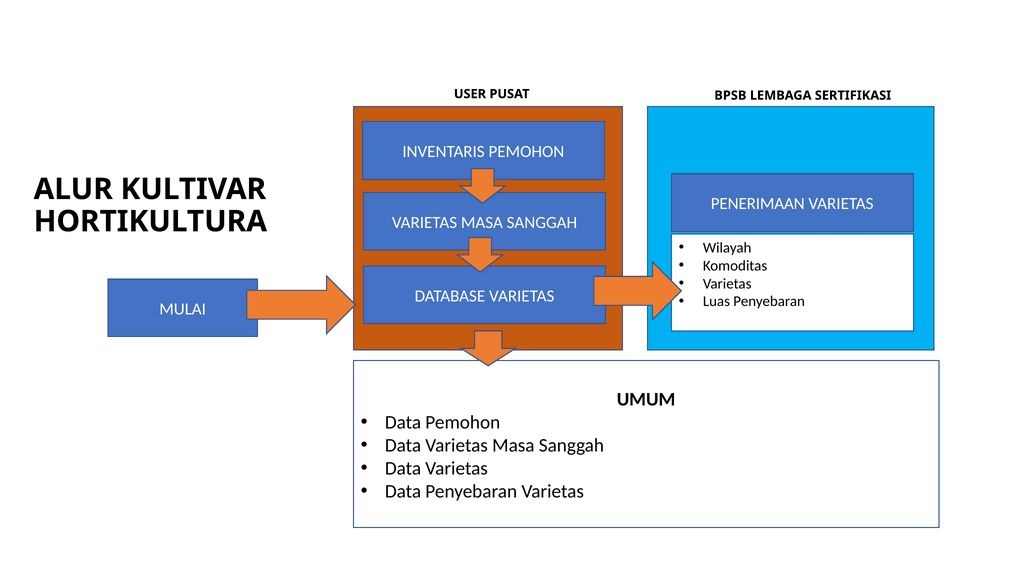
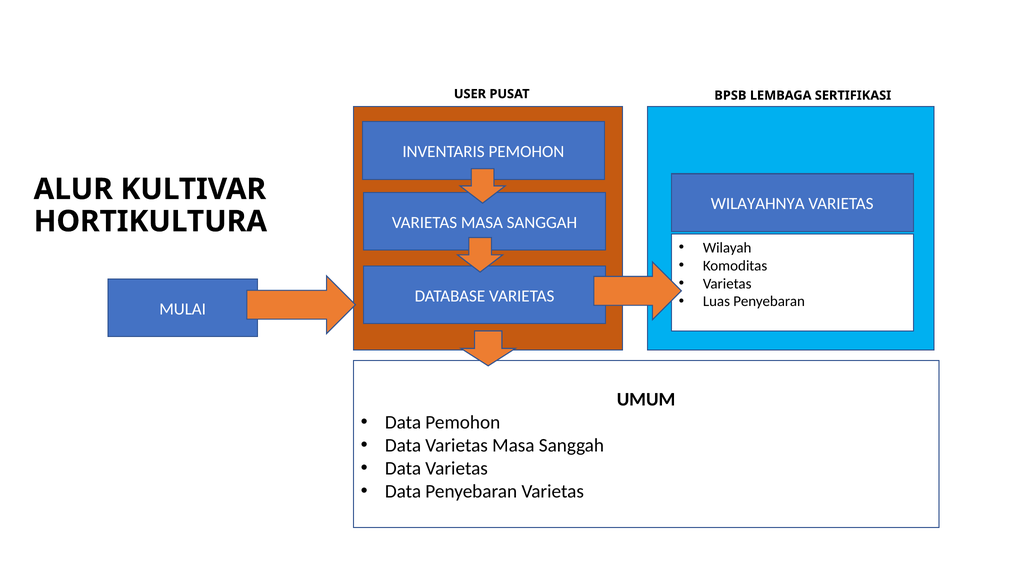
PENERIMAAN: PENERIMAAN -> WILAYAHNYA
